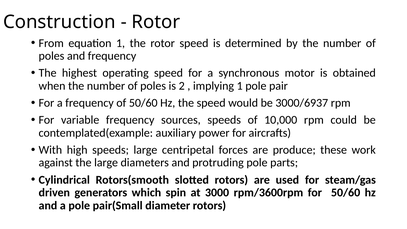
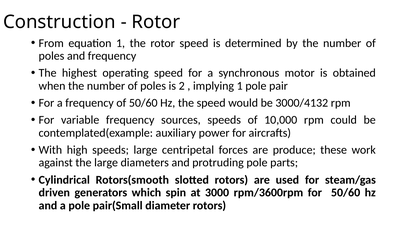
3000/6937: 3000/6937 -> 3000/4132
